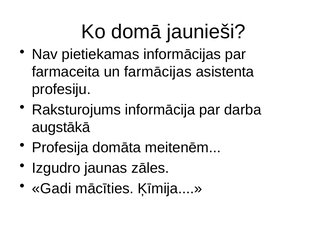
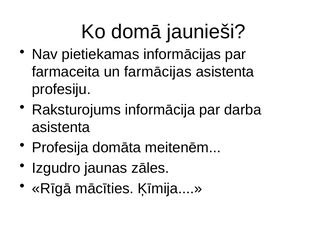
augstākā at (61, 127): augstākā -> asistenta
Gadi: Gadi -> Rīgā
